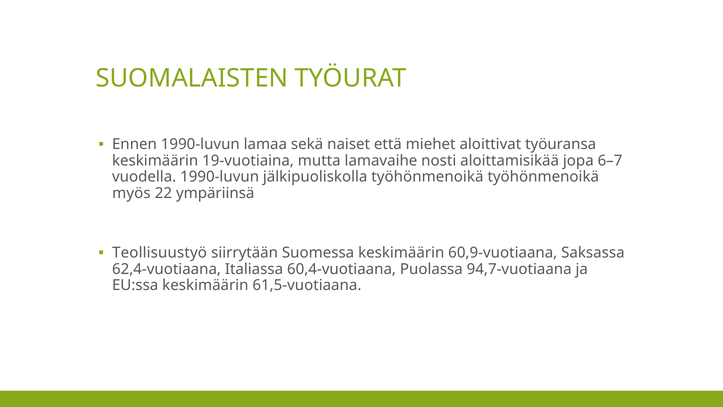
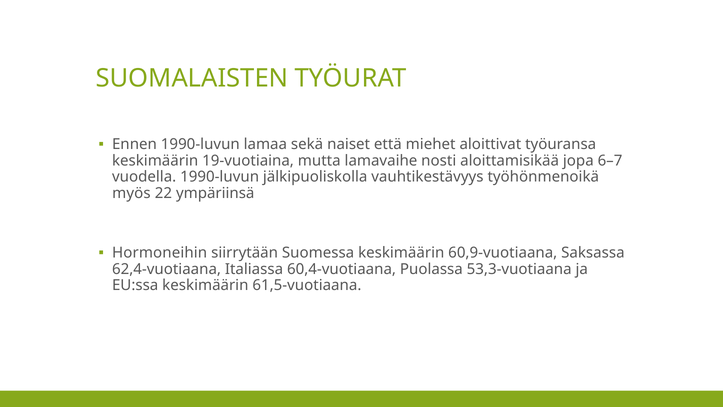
jälkipuoliskolla työhönmenoikä: työhönmenoikä -> vauhtikestävyys
Teollisuustyö: Teollisuustyö -> Hormoneihin
94,7-vuotiaana: 94,7-vuotiaana -> 53,3-vuotiaana
